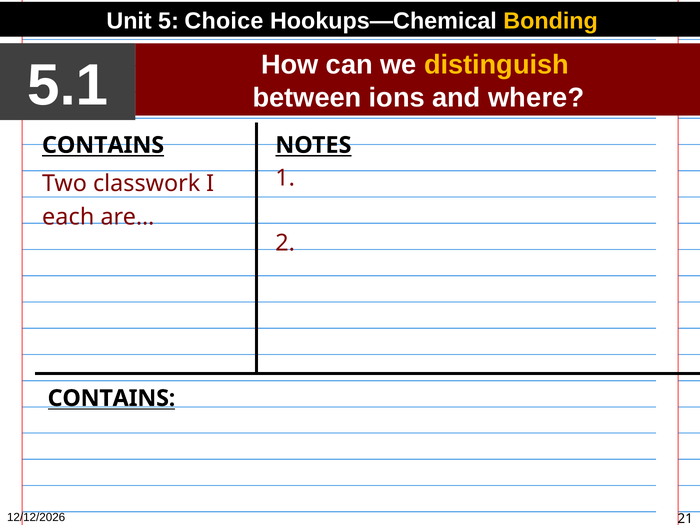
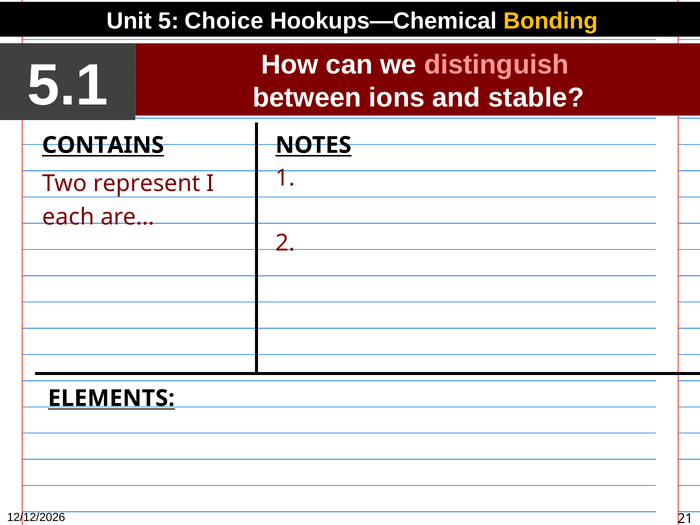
distinguish colour: yellow -> pink
where: where -> stable
classwork: classwork -> represent
CONTAINS at (111, 398): CONTAINS -> ELEMENTS
